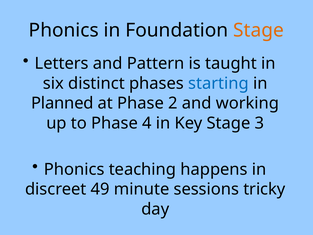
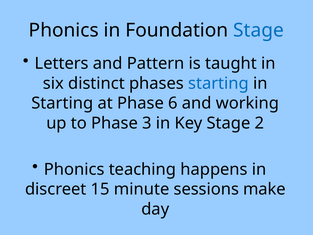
Stage at (259, 30) colour: orange -> blue
Planned at (62, 103): Planned -> Starting
2: 2 -> 6
4: 4 -> 3
3: 3 -> 2
49: 49 -> 15
tricky: tricky -> make
